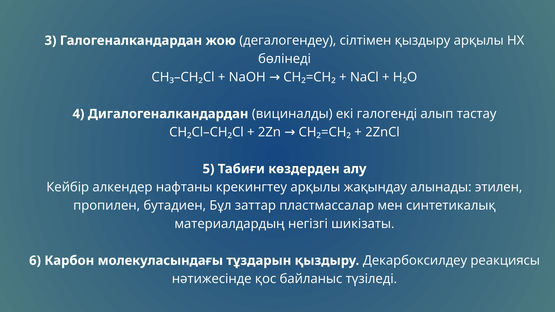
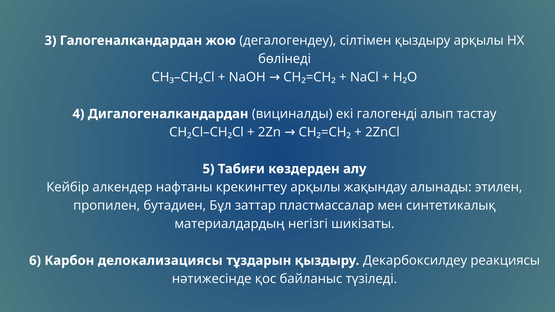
молекуласындағы: молекуласындағы -> делокализациясы
